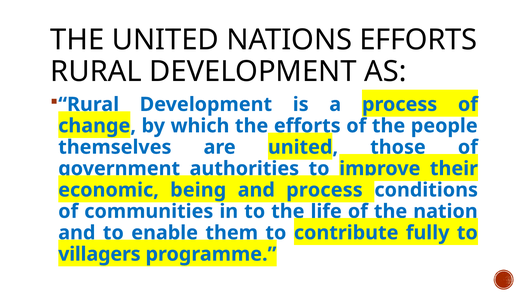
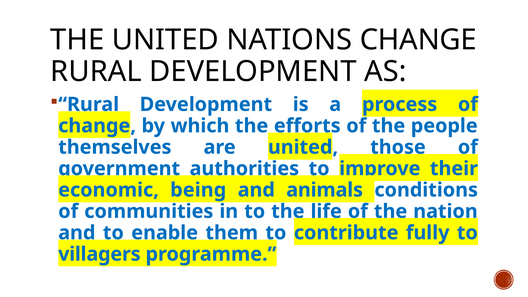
NATIONS EFFORTS: EFFORTS -> CHANGE
and process: process -> animals
